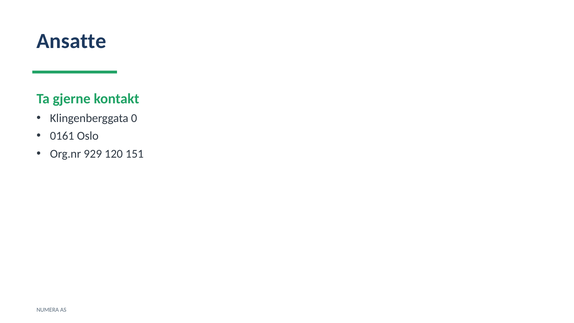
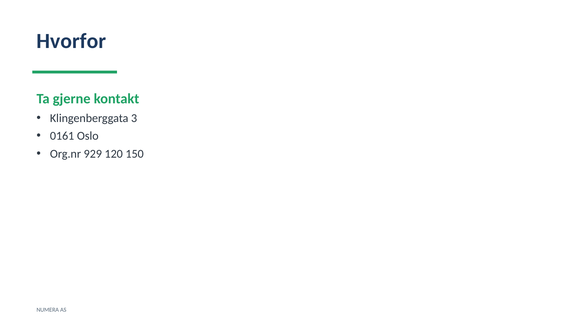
Ansatte: Ansatte -> Hvorfor
0: 0 -> 3
151: 151 -> 150
